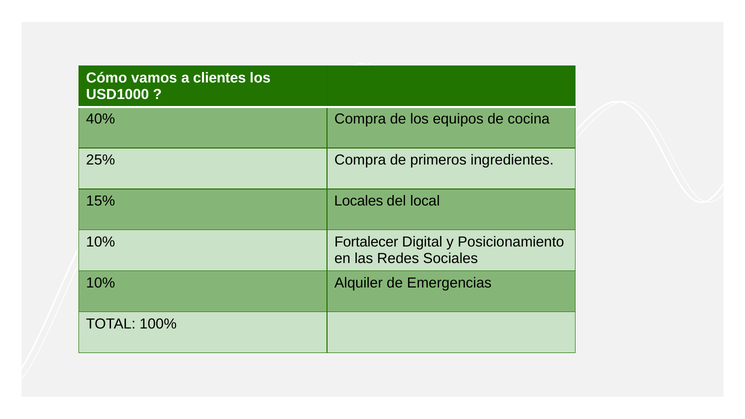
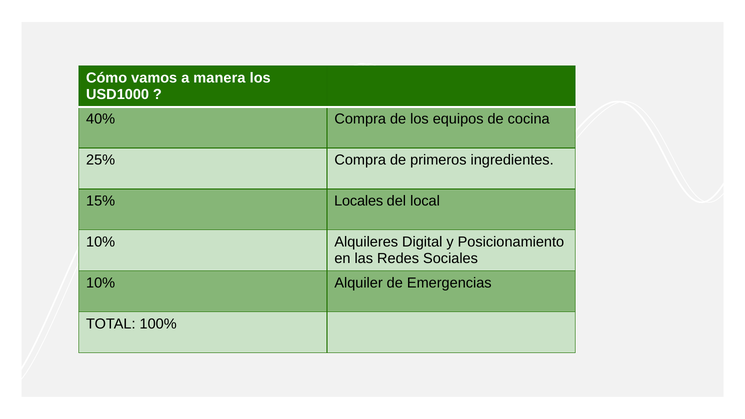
clientes: clientes -> manera
Fortalecer: Fortalecer -> Alquileres
